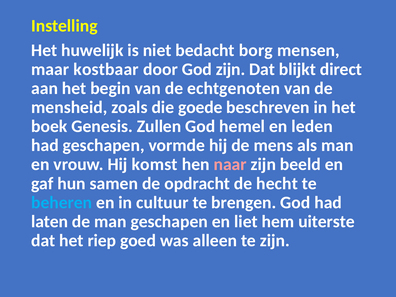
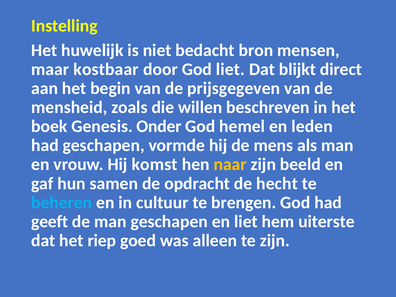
borg: borg -> bron
God zijn: zijn -> liet
echtgenoten: echtgenoten -> prijsgegeven
goede: goede -> willen
Zullen: Zullen -> Onder
naar colour: pink -> yellow
laten: laten -> geeft
